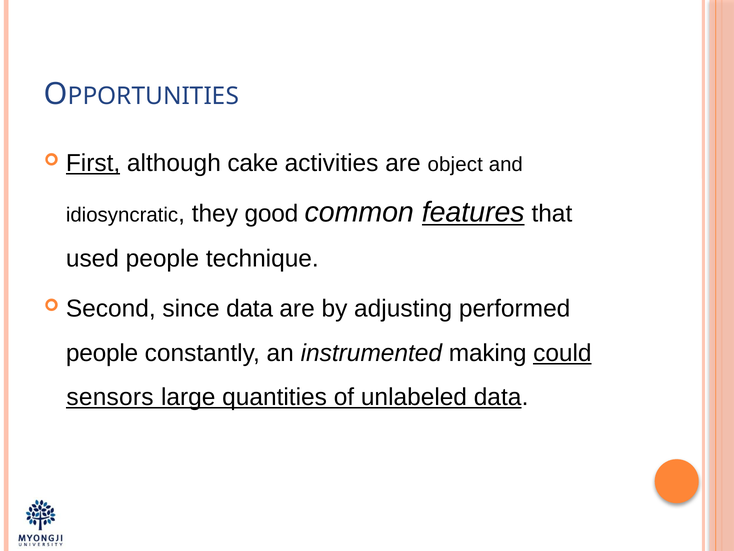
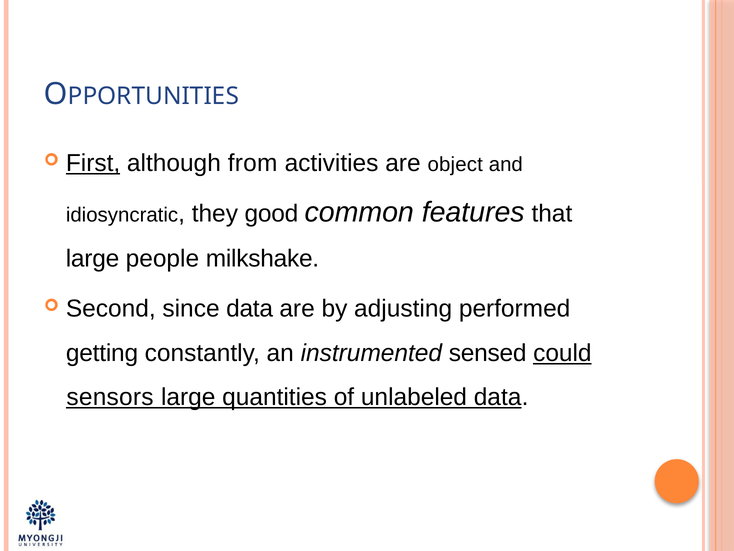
cake: cake -> from
features underline: present -> none
used at (92, 258): used -> large
technique: technique -> milkshake
people at (102, 353): people -> getting
making: making -> sensed
